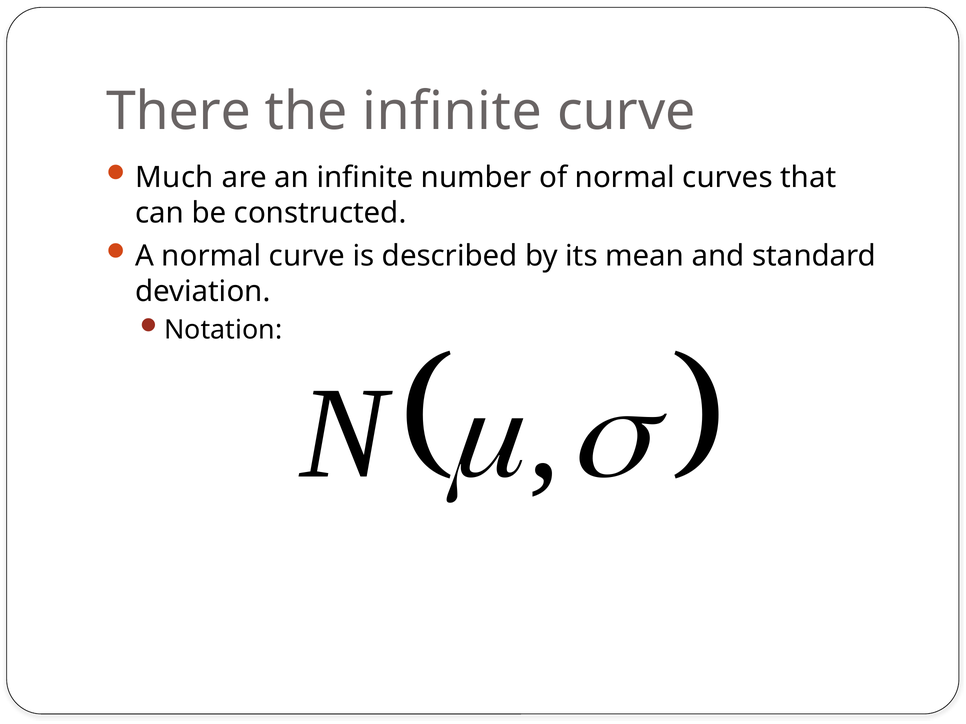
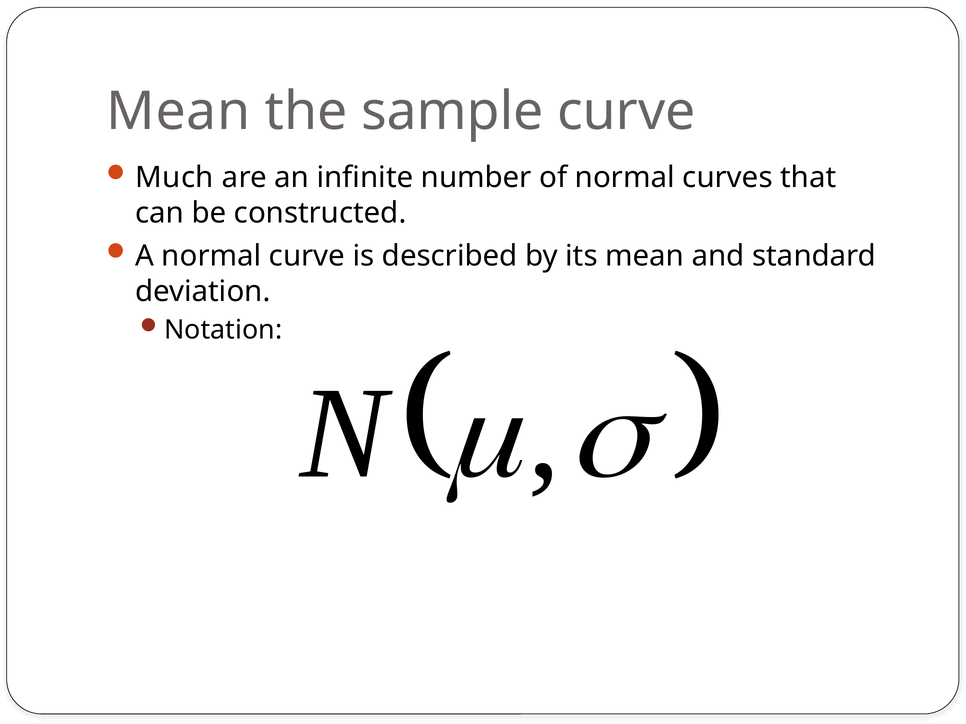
There at (179, 112): There -> Mean
the infinite: infinite -> sample
